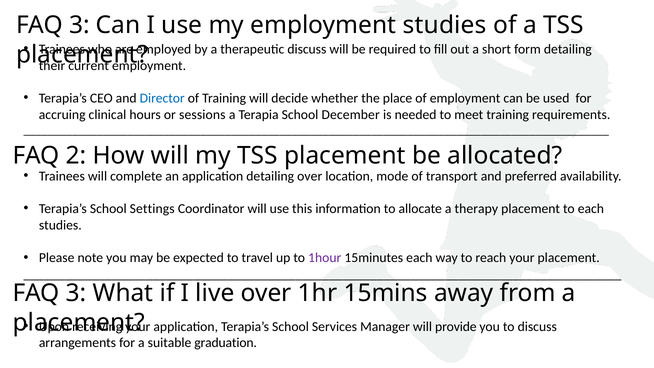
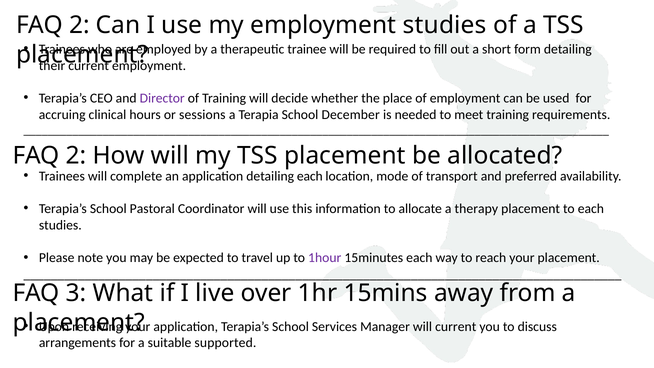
3 at (79, 25): 3 -> 2
therapeutic discuss: discuss -> trainee
Director colour: blue -> purple
detailing over: over -> each
Settings: Settings -> Pastoral
will provide: provide -> current
graduation: graduation -> supported
